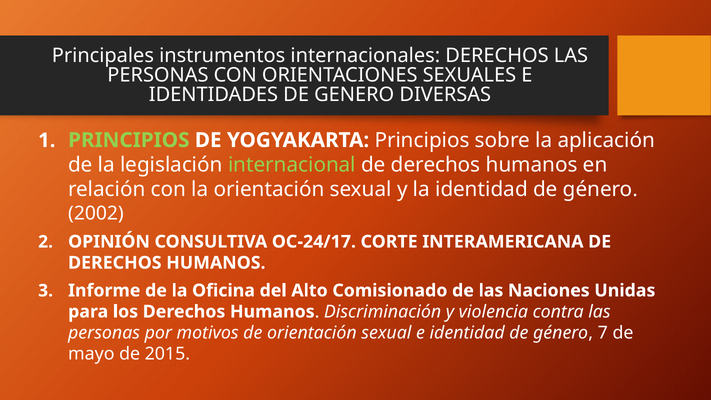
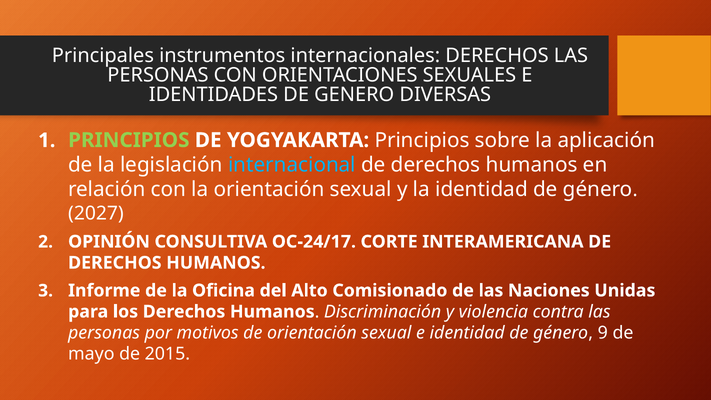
internacional colour: light green -> light blue
2002: 2002 -> 2027
7: 7 -> 9
